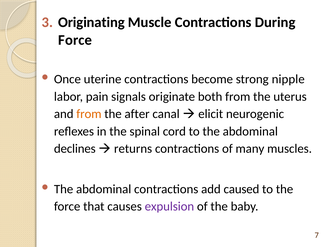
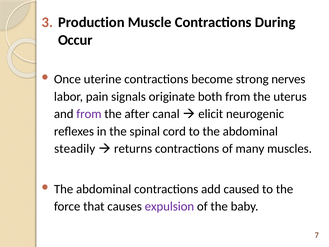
Originating: Originating -> Production
Force at (75, 40): Force -> Occur
nipple: nipple -> nerves
from at (89, 114) colour: orange -> purple
declines: declines -> steadily
